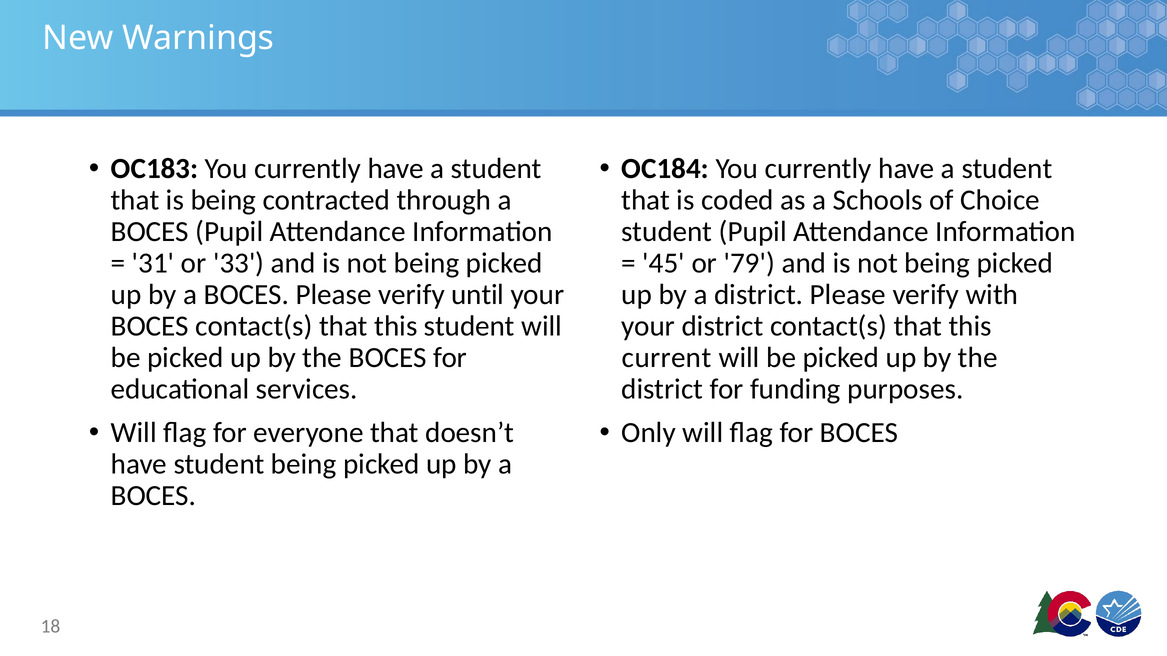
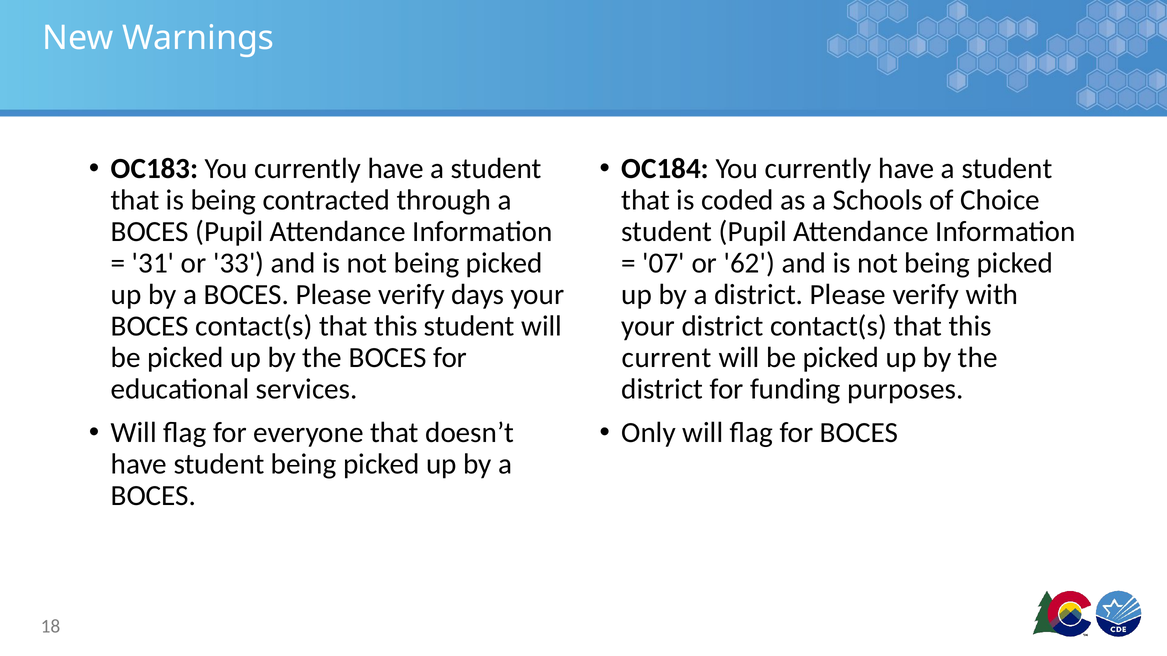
45: 45 -> 07
79: 79 -> 62
until: until -> days
